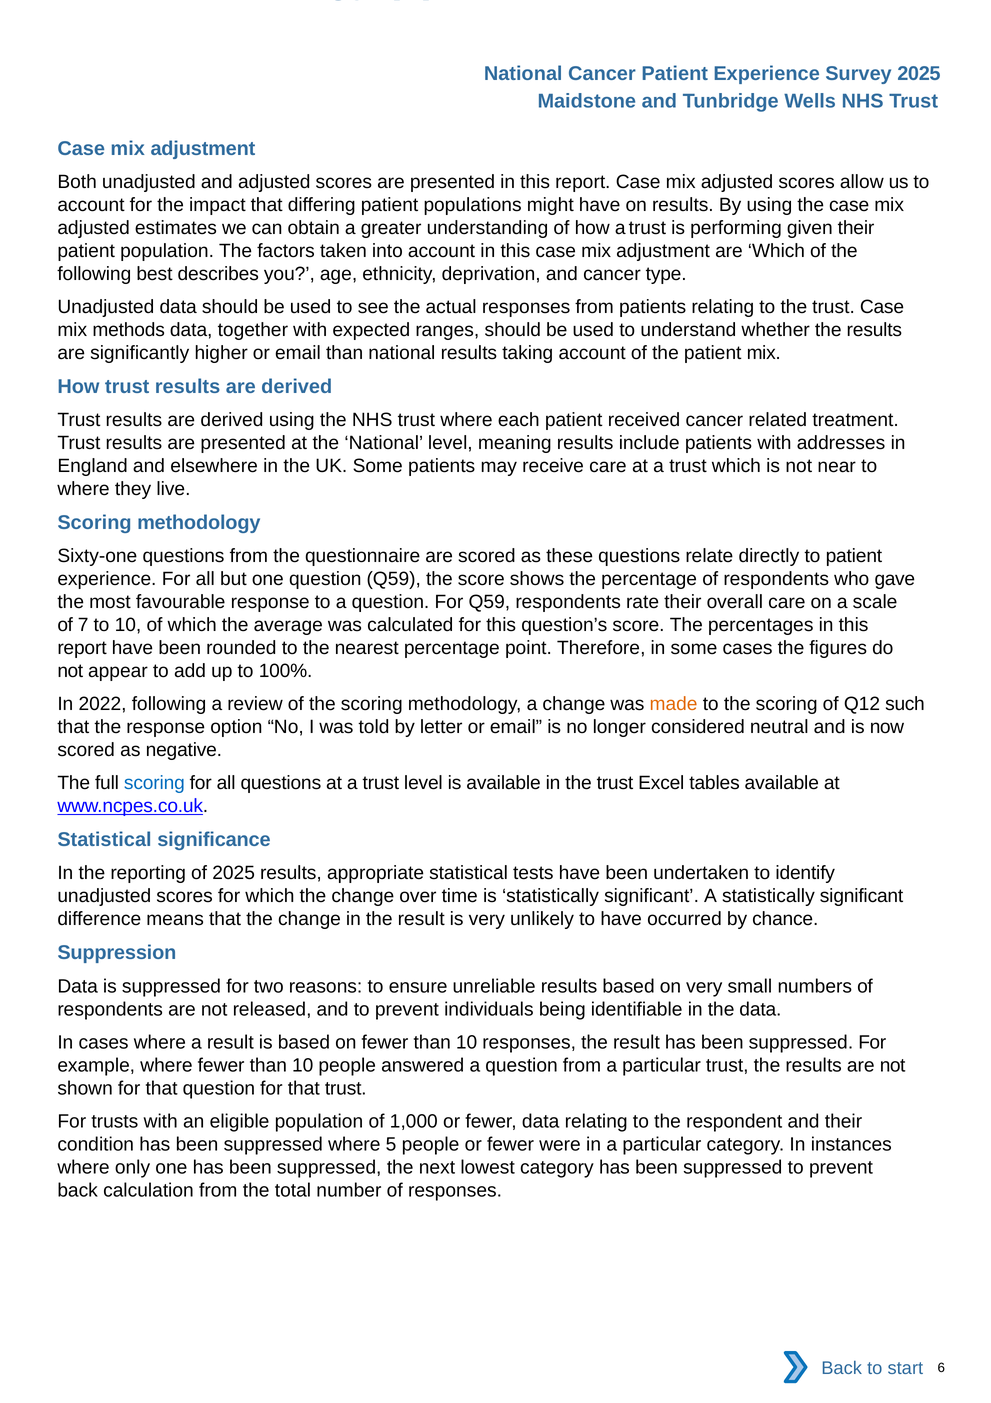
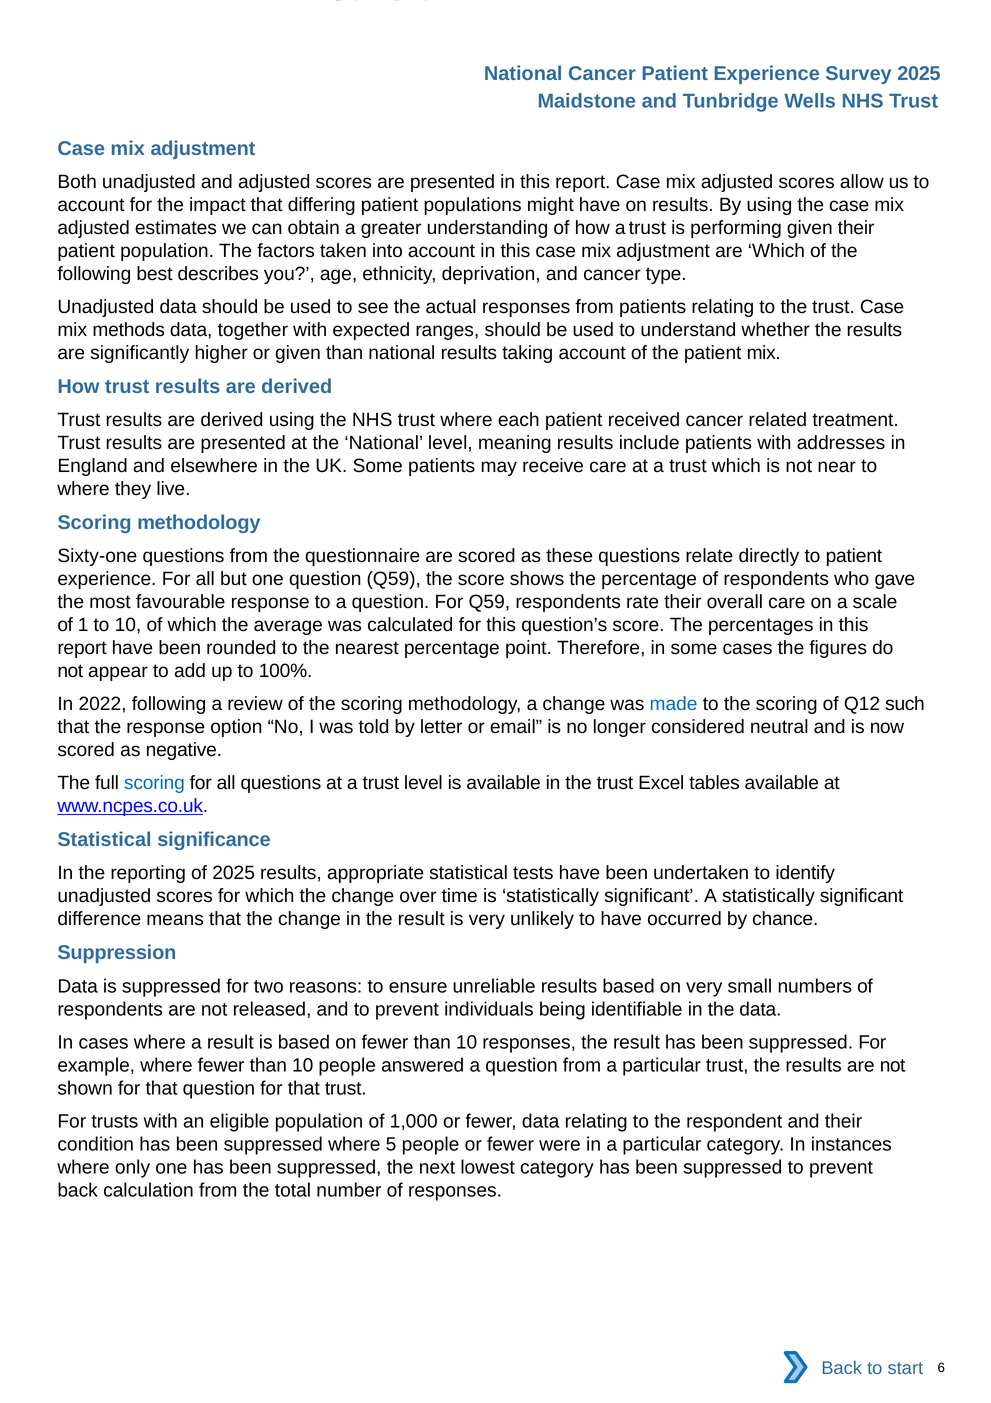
higher or email: email -> given
7: 7 -> 1
made colour: orange -> blue
